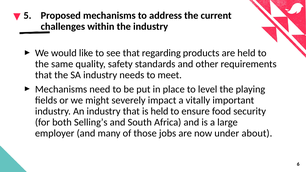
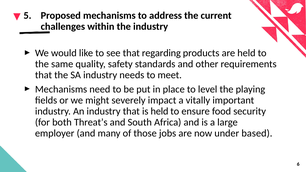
Selling’s: Selling’s -> Threat’s
about: about -> based
